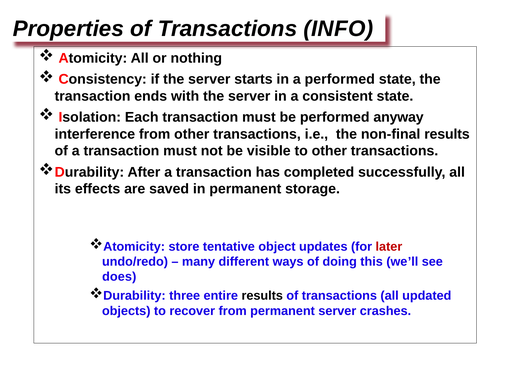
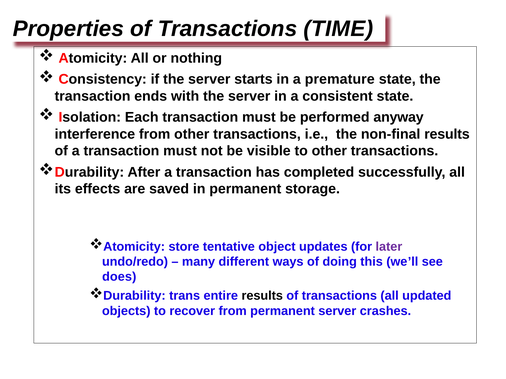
INFO: INFO -> TIME
a performed: performed -> premature
later colour: red -> purple
three: three -> trans
